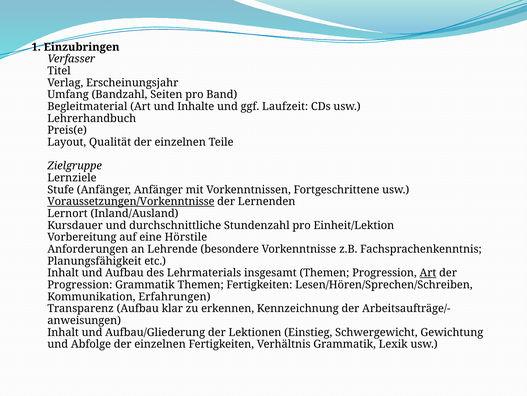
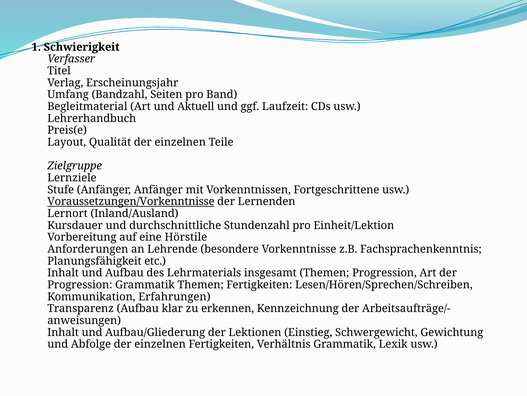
Einzubringen: Einzubringen -> Schwierigkeit
Inhalte: Inhalte -> Aktuell
Art at (428, 272) underline: present -> none
